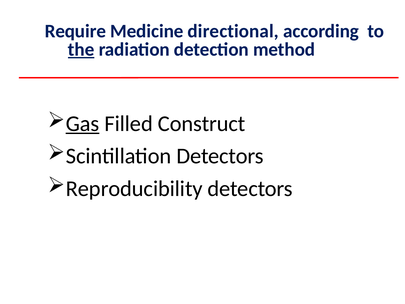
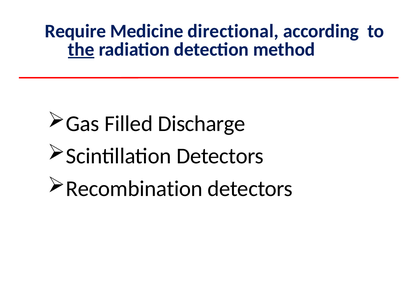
Gas underline: present -> none
Construct: Construct -> Discharge
Reproducibility: Reproducibility -> Recombination
